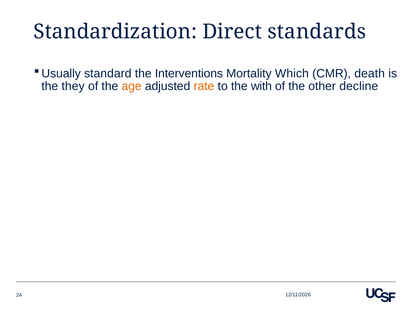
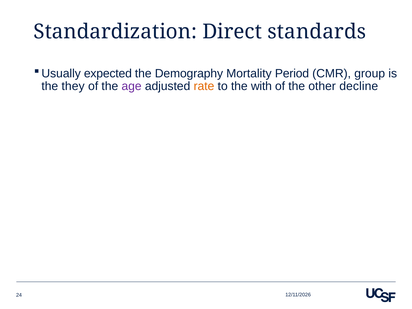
standard: standard -> expected
Interventions: Interventions -> Demography
Which: Which -> Period
death: death -> group
age colour: orange -> purple
